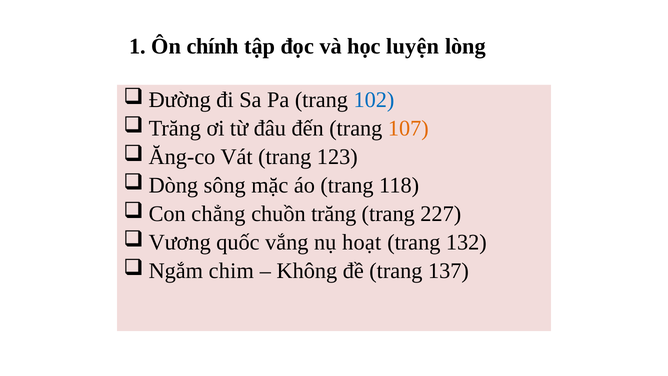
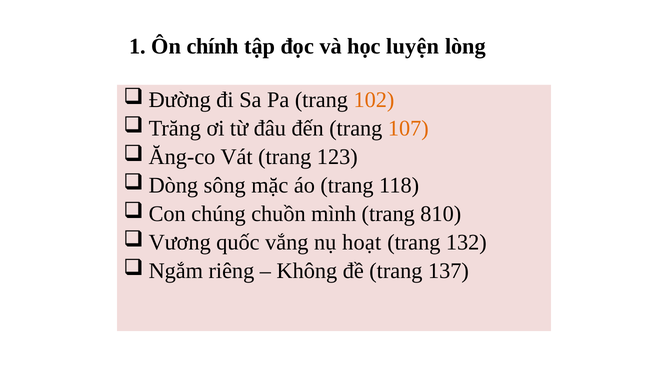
102 colour: blue -> orange
chẳng: chẳng -> chúng
trăng: trăng -> mình
227: 227 -> 810
chim: chim -> riêng
